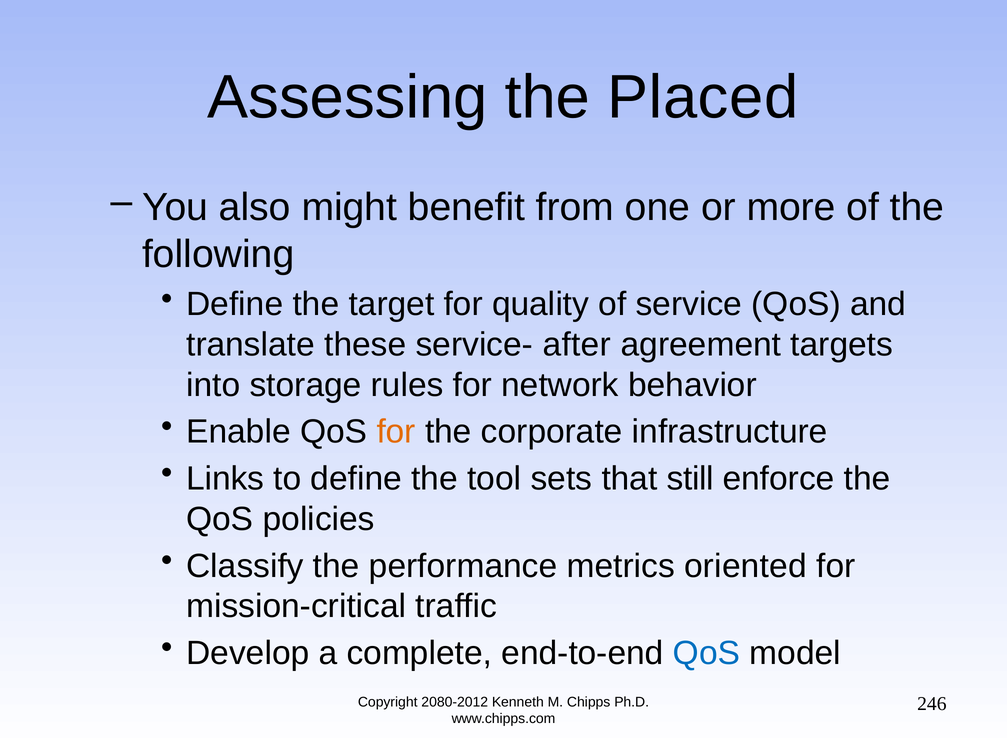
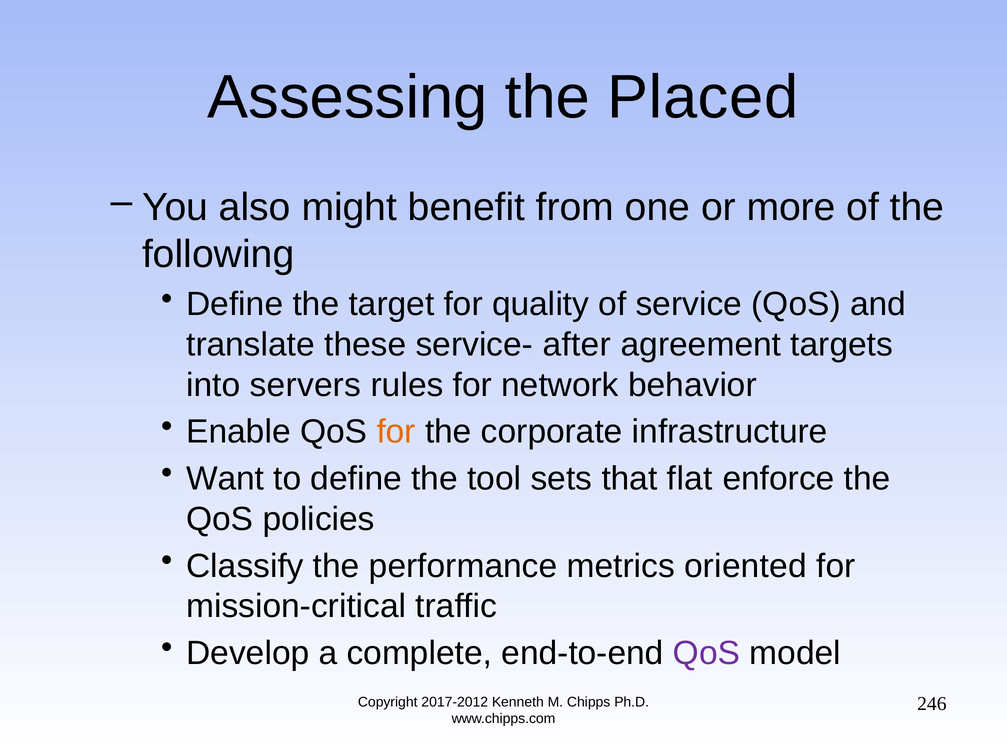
storage: storage -> servers
Links: Links -> Want
still: still -> flat
QoS at (707, 654) colour: blue -> purple
2080-2012: 2080-2012 -> 2017-2012
